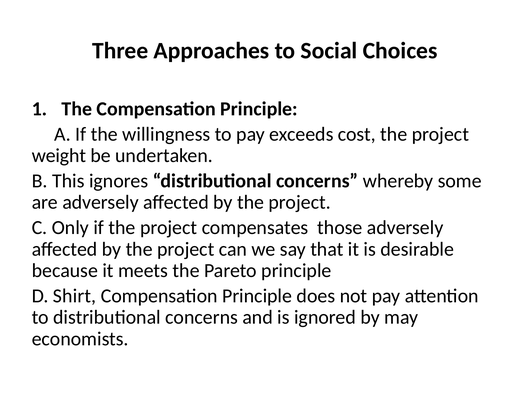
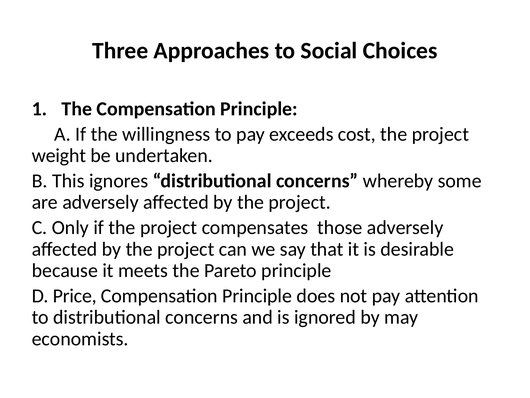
Shirt: Shirt -> Price
